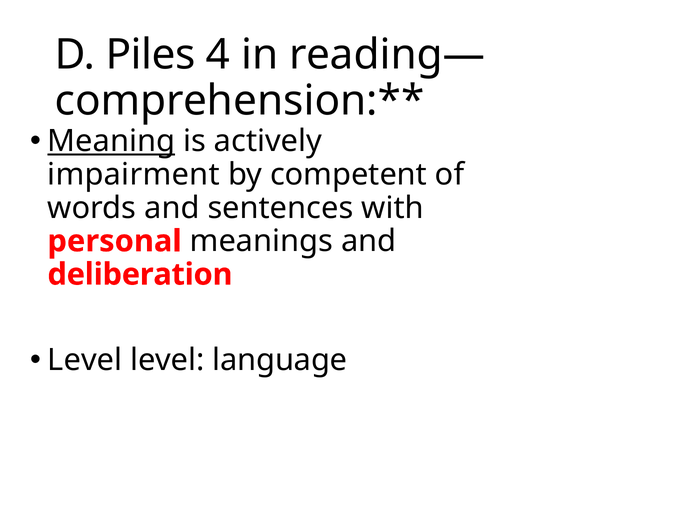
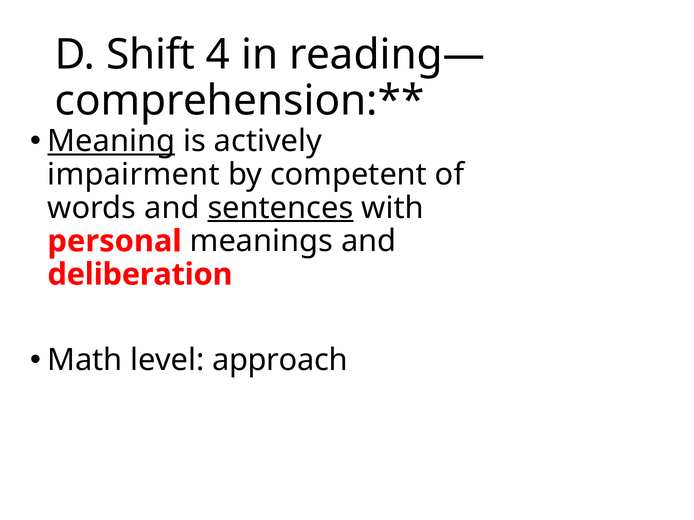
Piles: Piles -> Shift
sentences underline: none -> present
Level at (85, 361): Level -> Math
language: language -> approach
